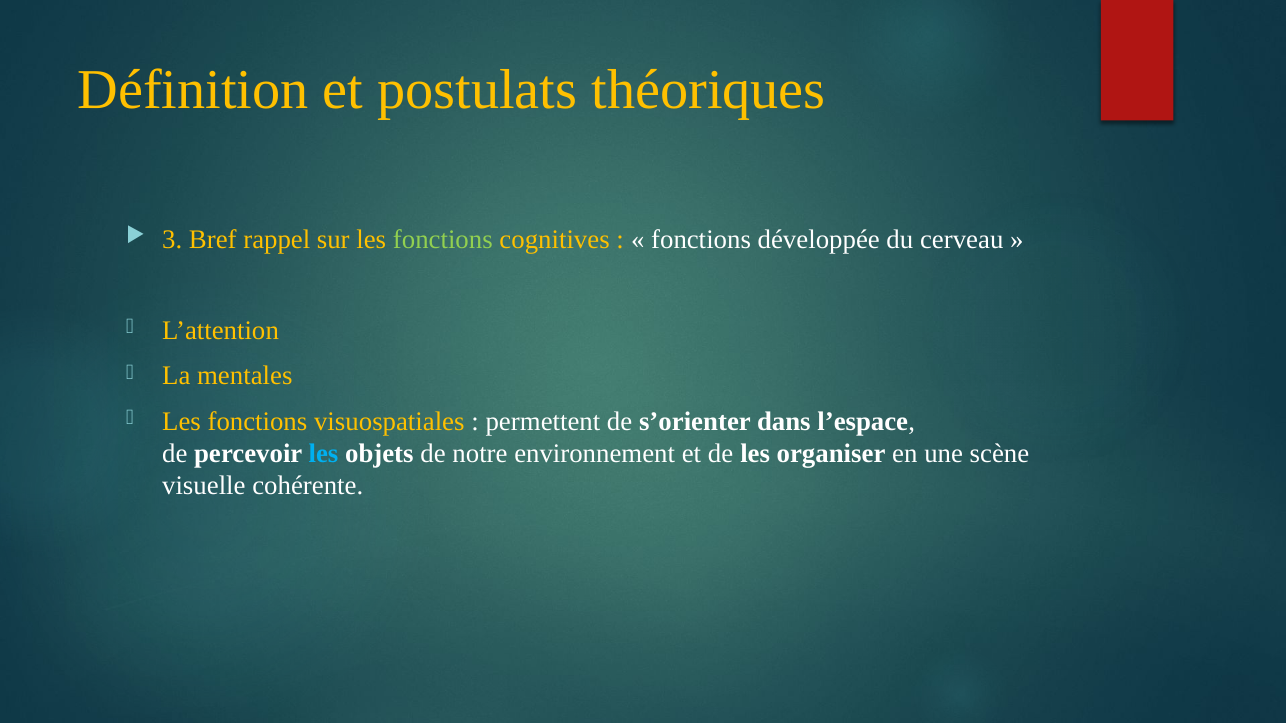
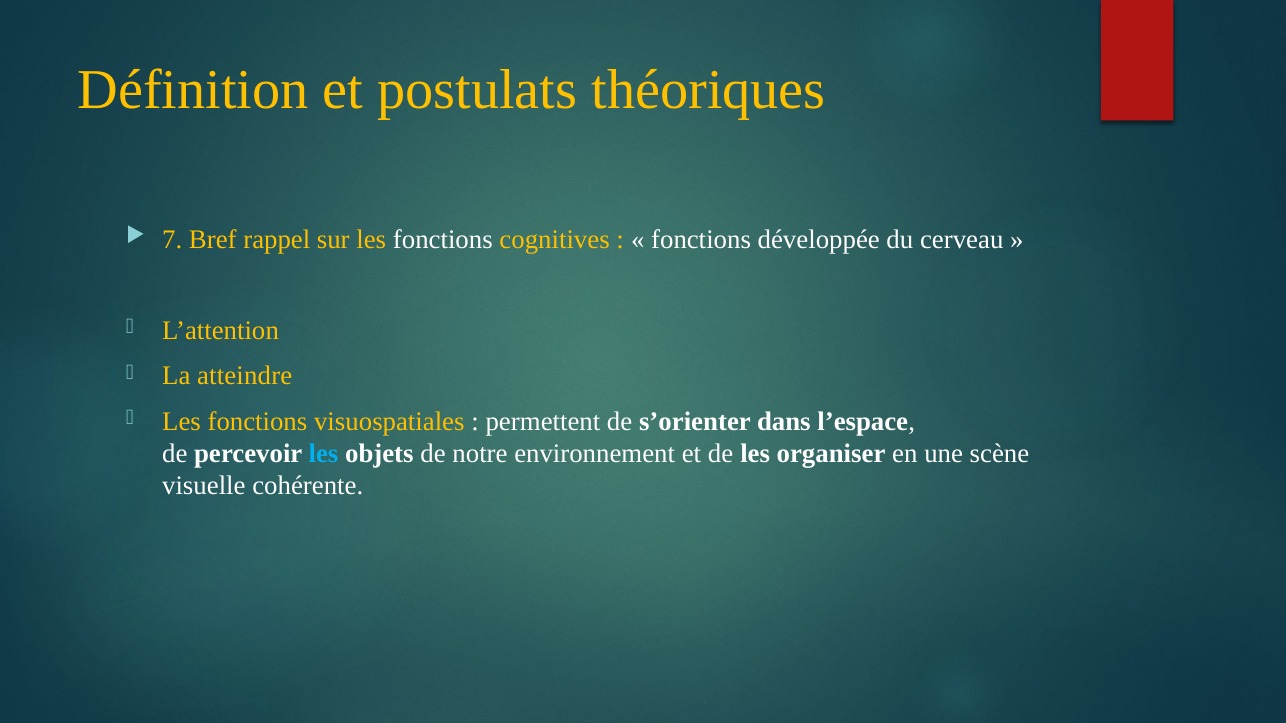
3: 3 -> 7
fonctions at (443, 239) colour: light green -> white
mentales: mentales -> atteindre
